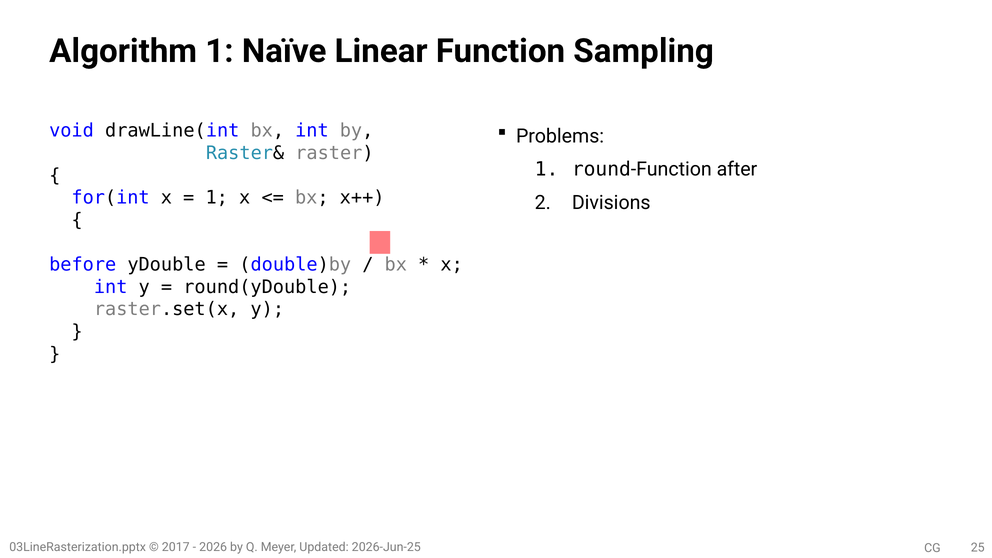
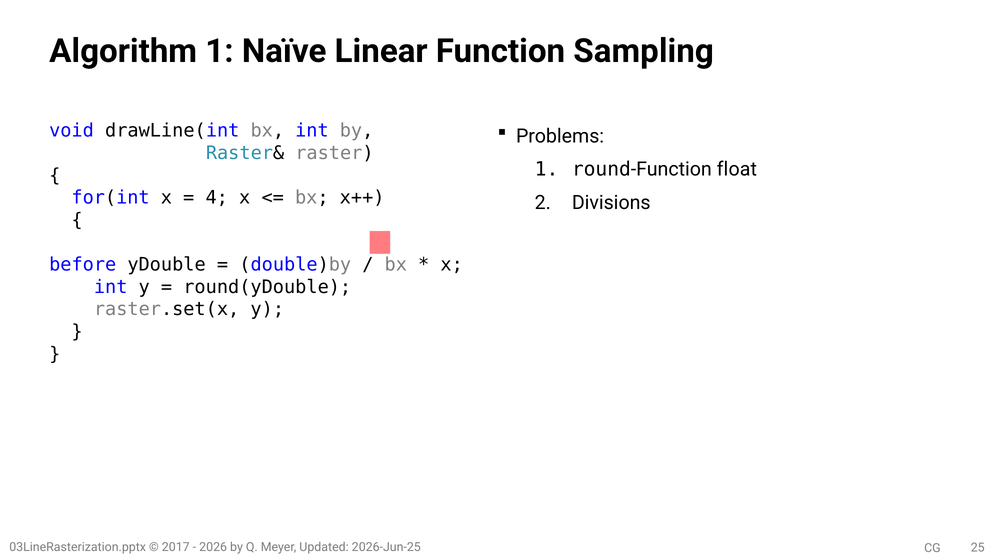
after: after -> float
1 at (217, 198): 1 -> 4
